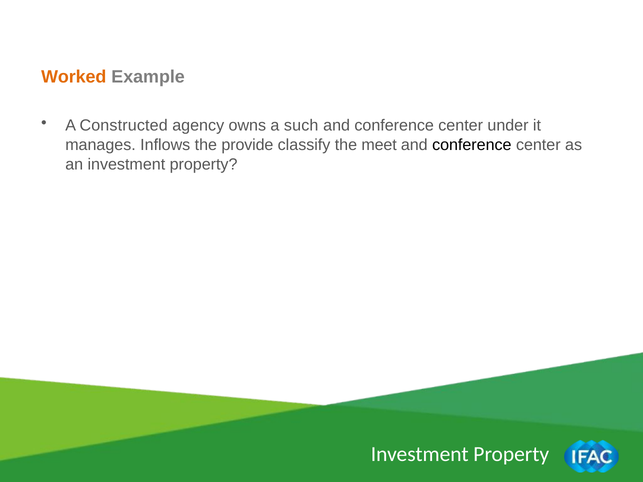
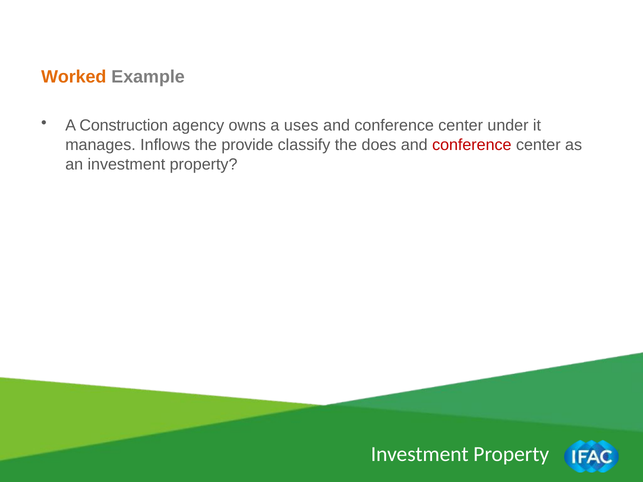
Constructed: Constructed -> Construction
such: such -> uses
meet: meet -> does
conference at (472, 145) colour: black -> red
